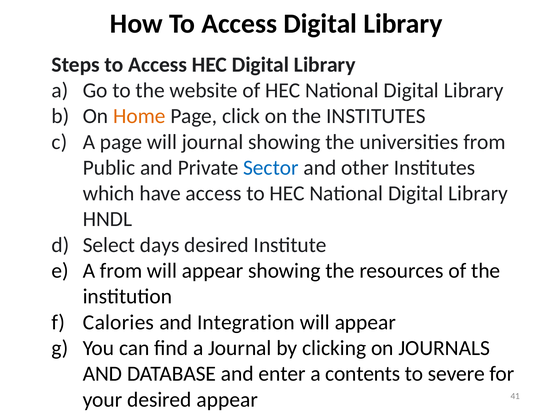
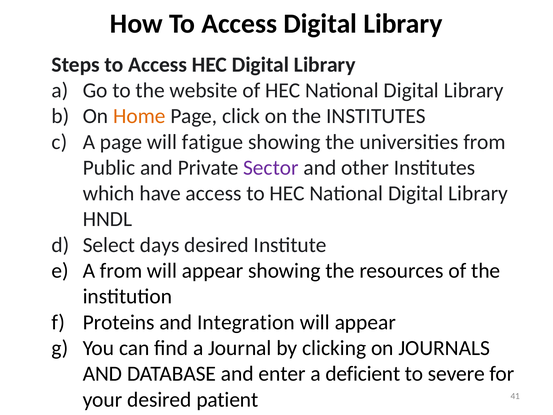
will journal: journal -> fatigue
Sector colour: blue -> purple
Calories: Calories -> Proteins
contents: contents -> deficient
desired appear: appear -> patient
